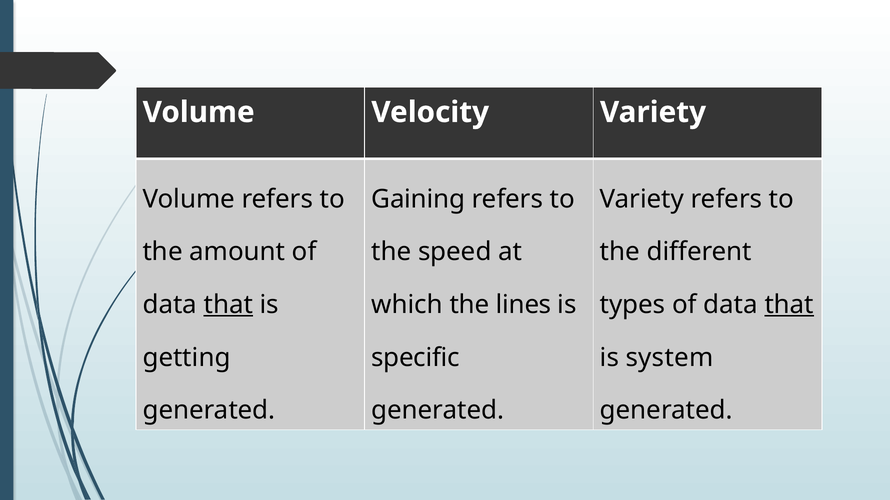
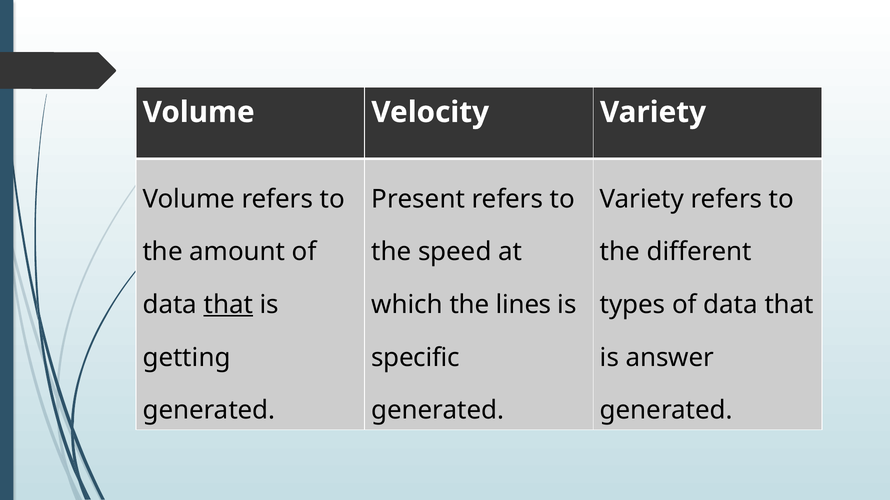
Gaining: Gaining -> Present
that at (789, 305) underline: present -> none
system: system -> answer
